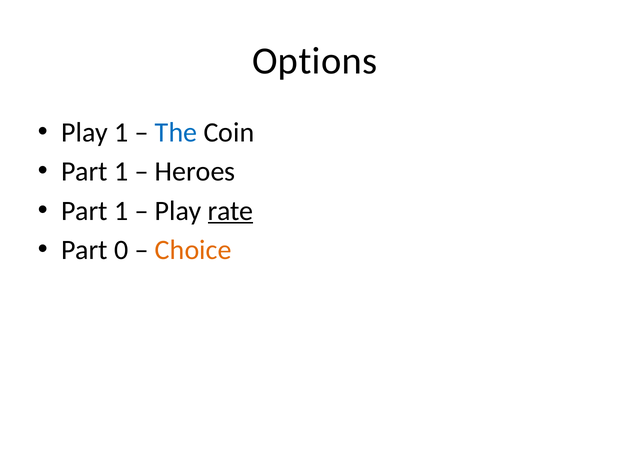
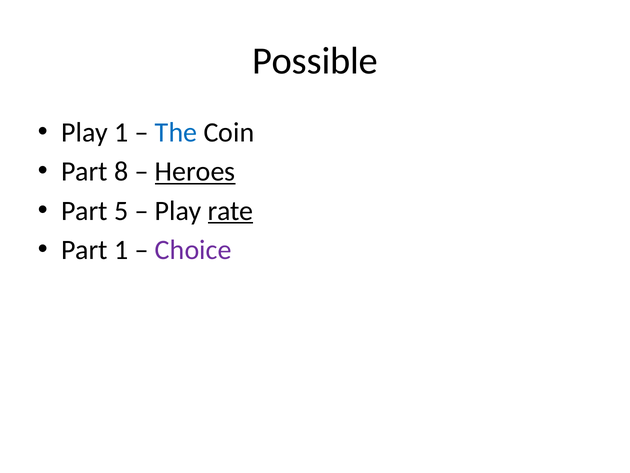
Options: Options -> Possible
1 at (121, 171): 1 -> 8
Heroes underline: none -> present
1 at (121, 211): 1 -> 5
Part 0: 0 -> 1
Choice colour: orange -> purple
